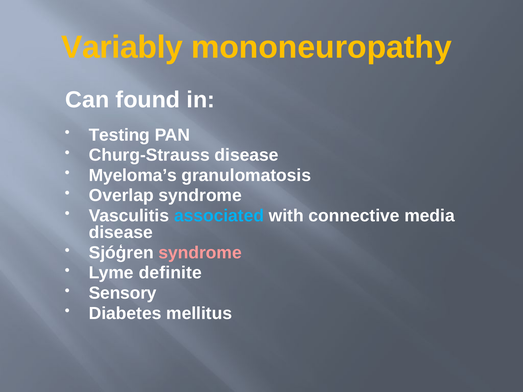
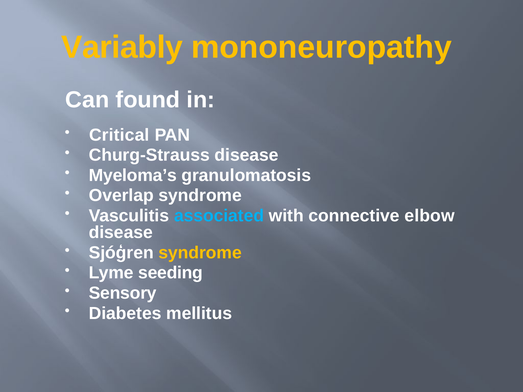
Testing: Testing -> Critical
media: media -> elbow
syndrome at (200, 253) colour: pink -> yellow
definite: definite -> seeding
